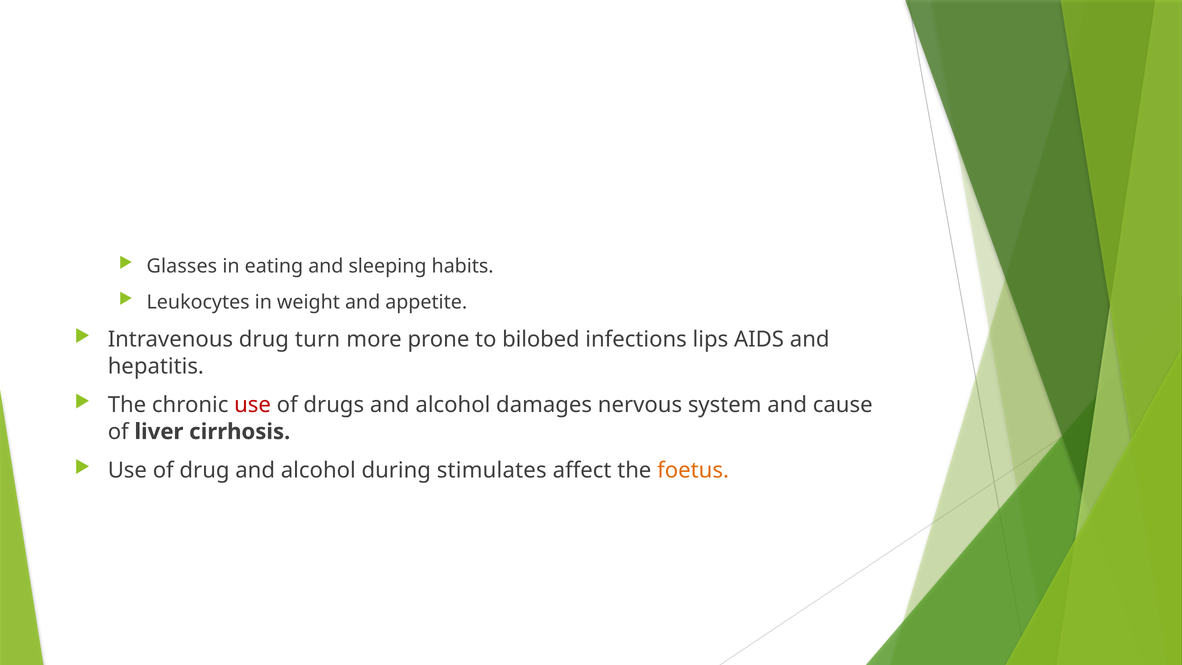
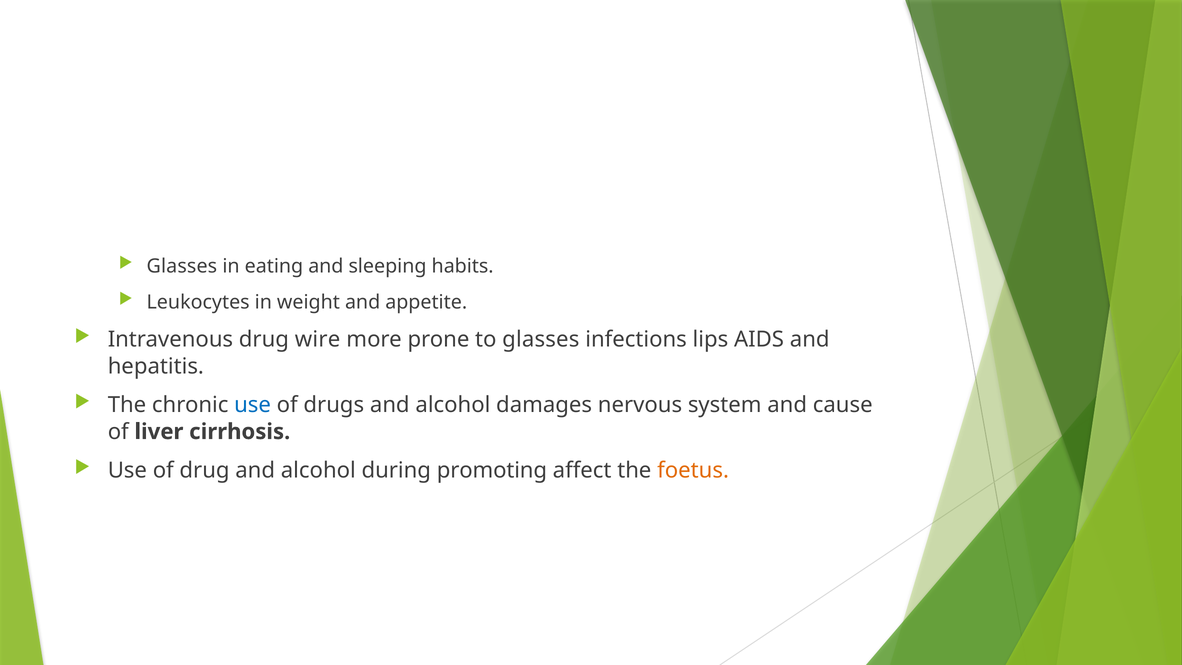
turn: turn -> wire
to bilobed: bilobed -> glasses
use at (253, 405) colour: red -> blue
stimulates: stimulates -> promoting
